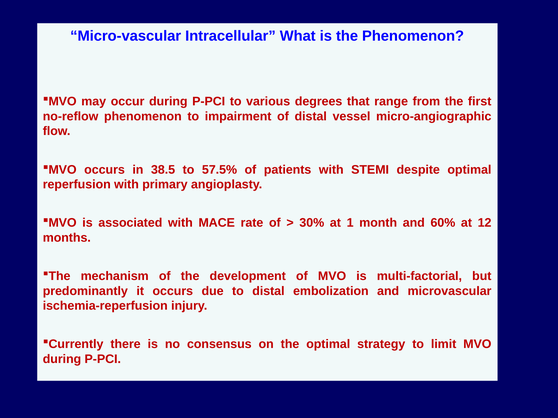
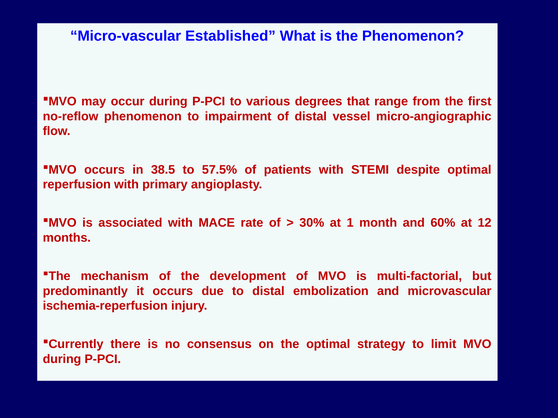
Intracellular: Intracellular -> Established
